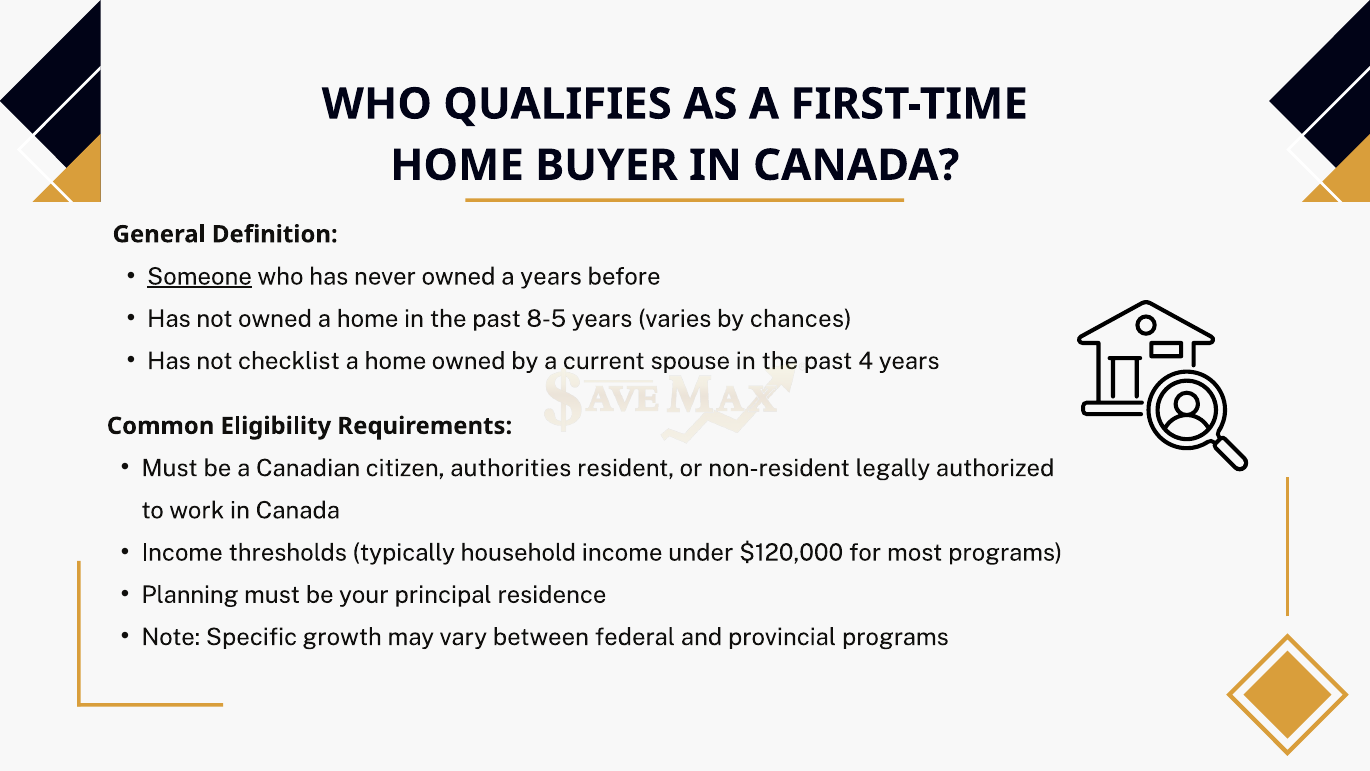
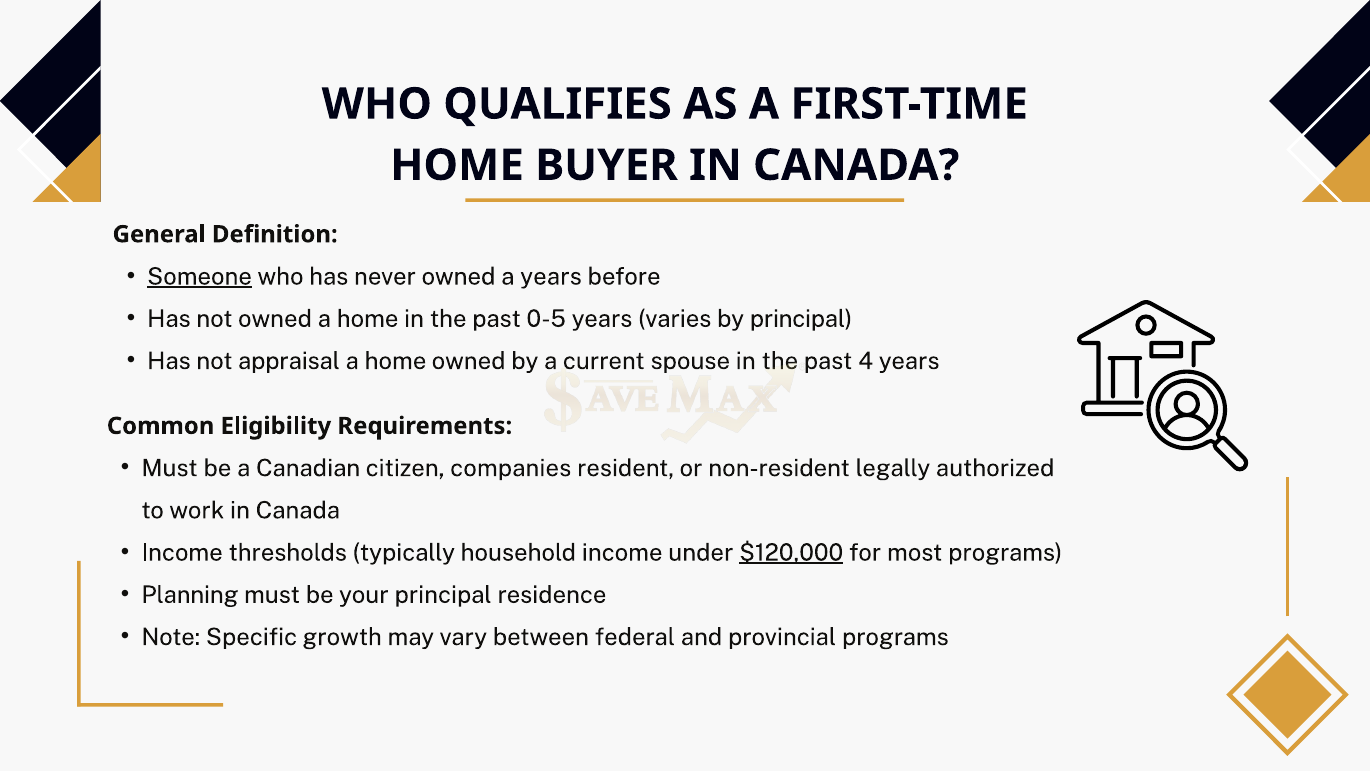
8-5: 8-5 -> 0-5
by chances: chances -> principal
checklist: checklist -> appraisal
authorities: authorities -> companies
$120,000 underline: none -> present
